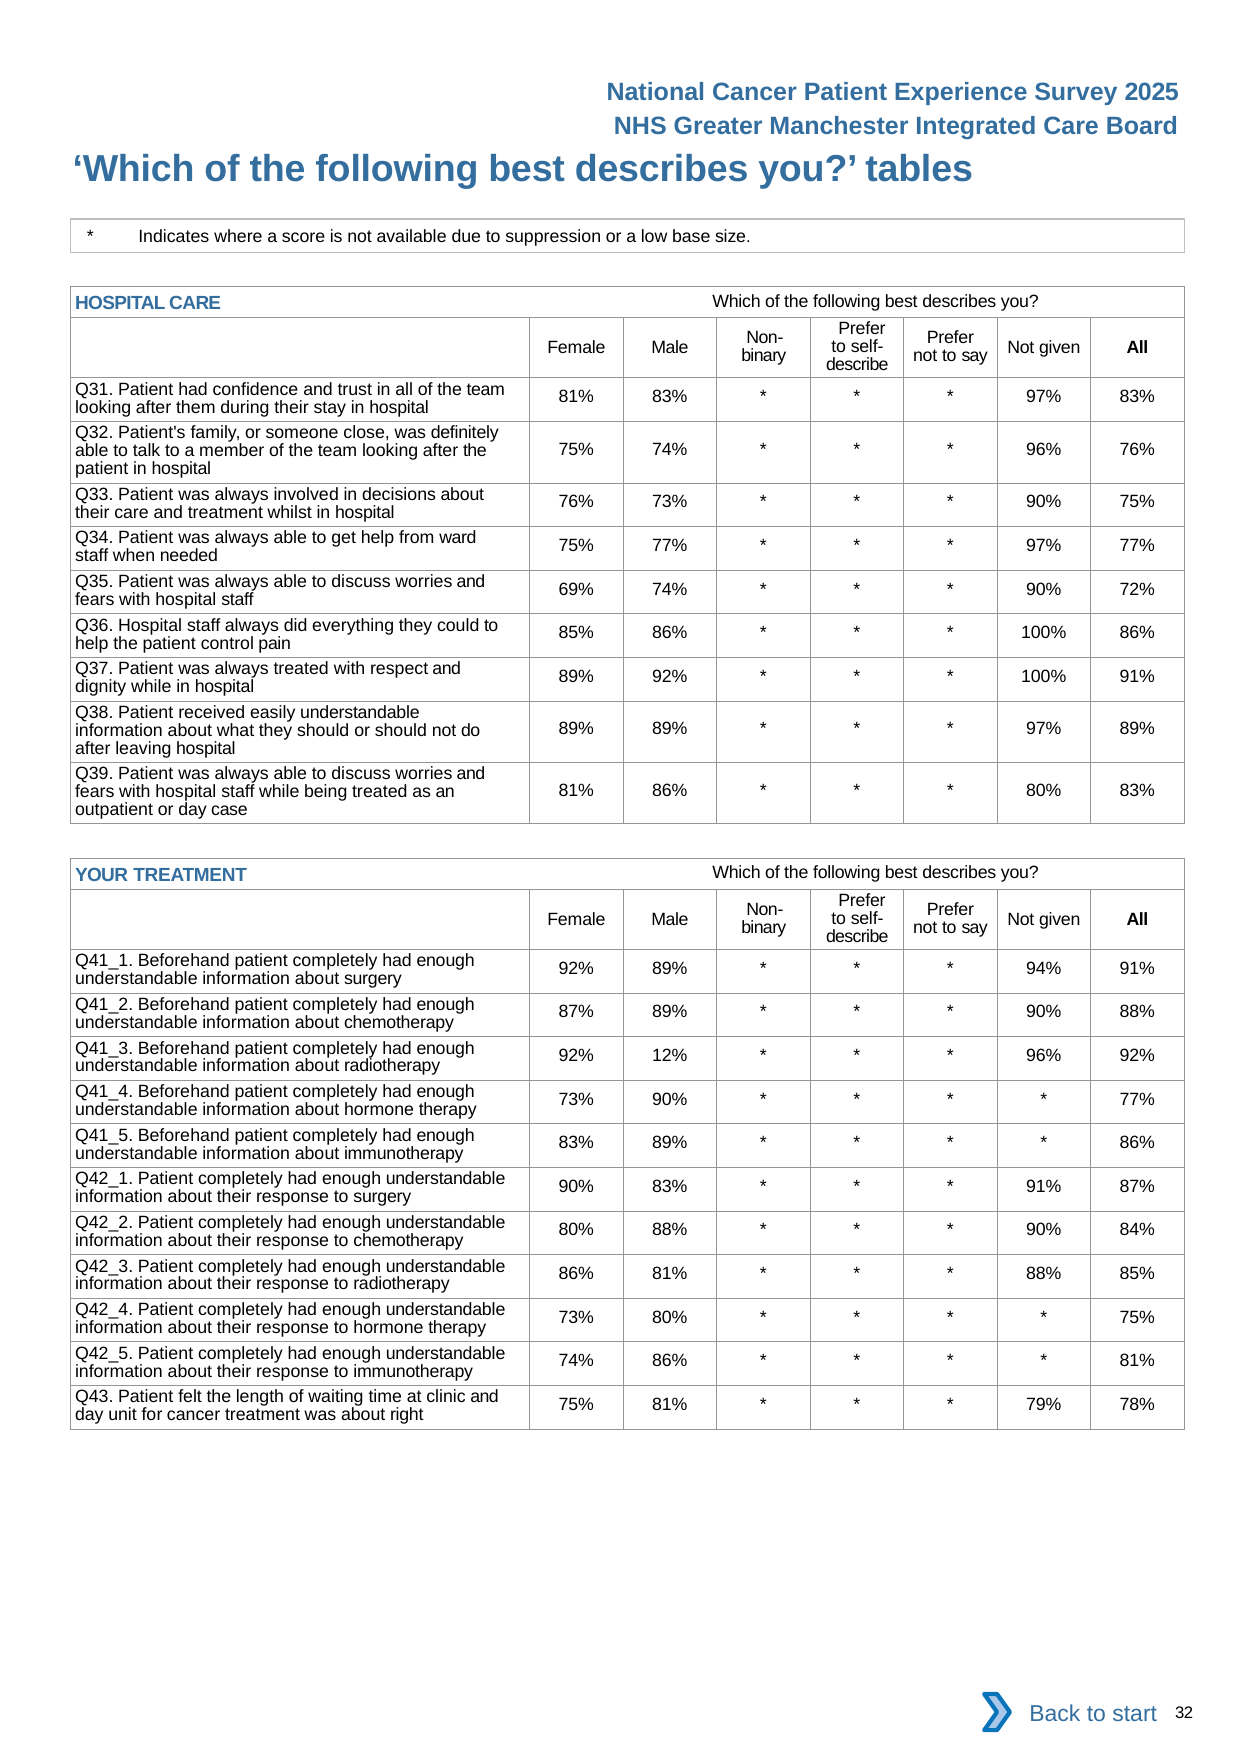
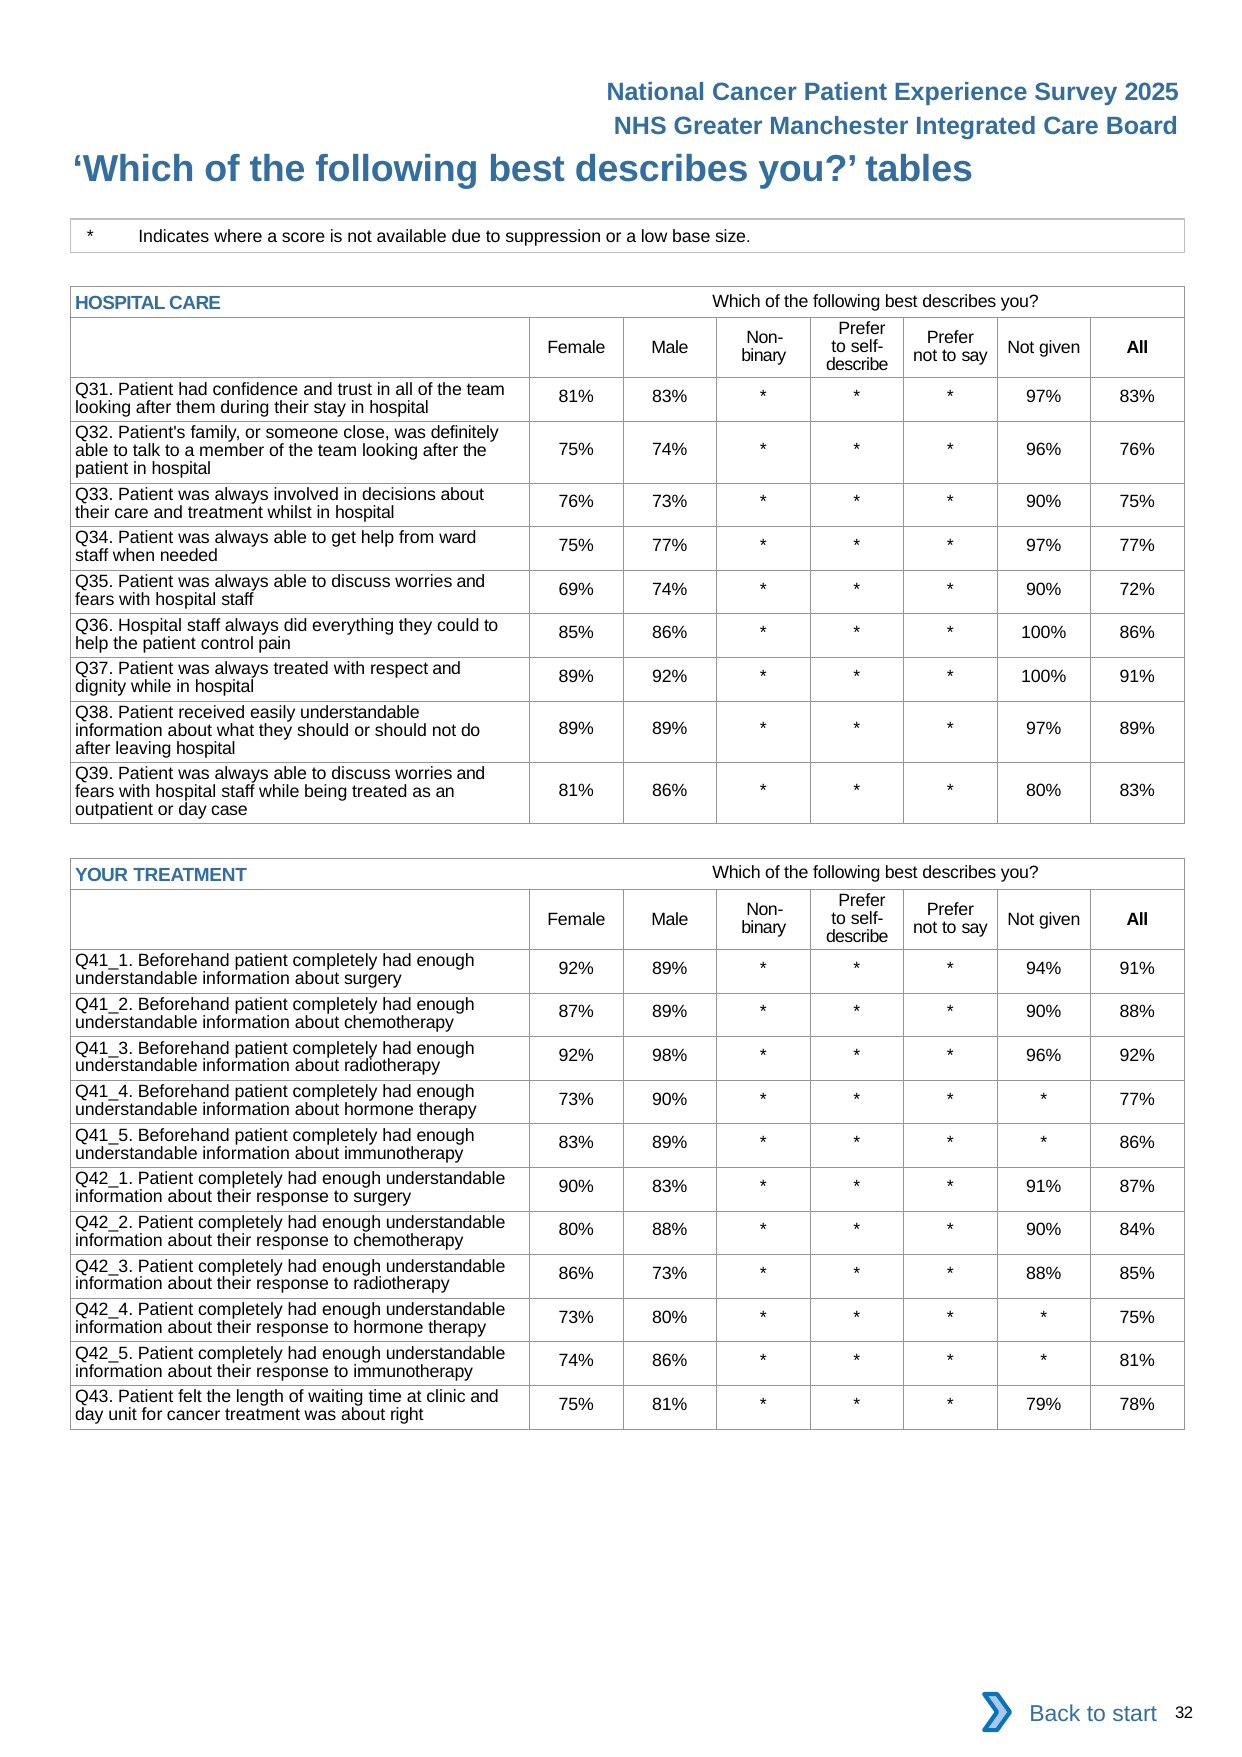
12%: 12% -> 98%
86% 81%: 81% -> 73%
